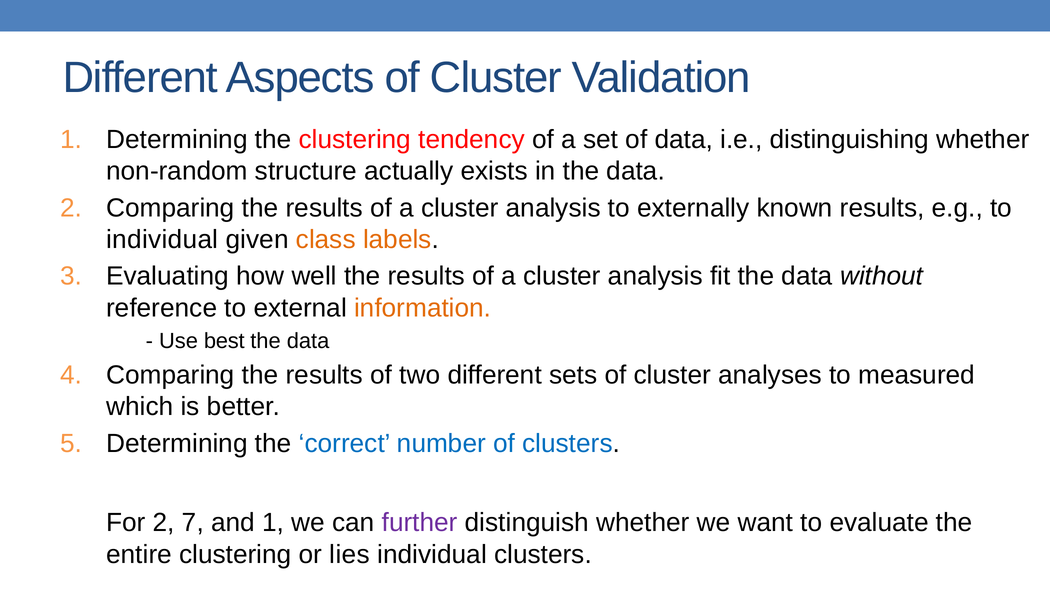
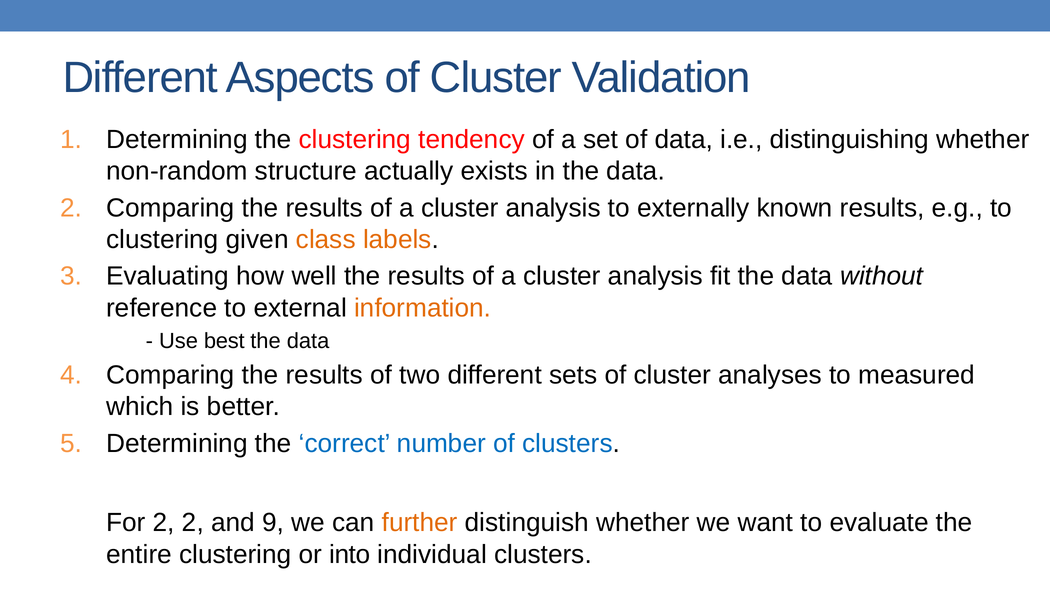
individual at (162, 239): individual -> clustering
2 7: 7 -> 2
and 1: 1 -> 9
further colour: purple -> orange
lies: lies -> into
